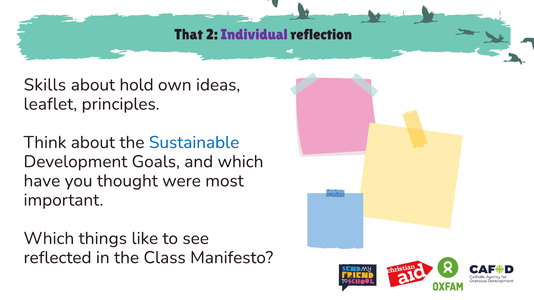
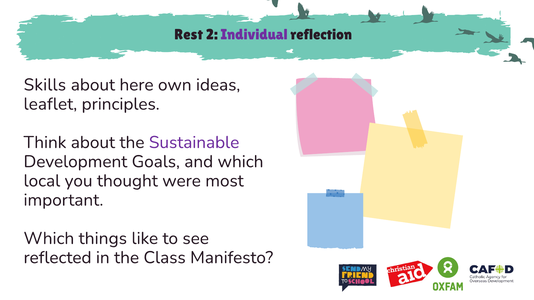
That: That -> Rest
hold: hold -> here
Sustainable colour: blue -> purple
have: have -> local
